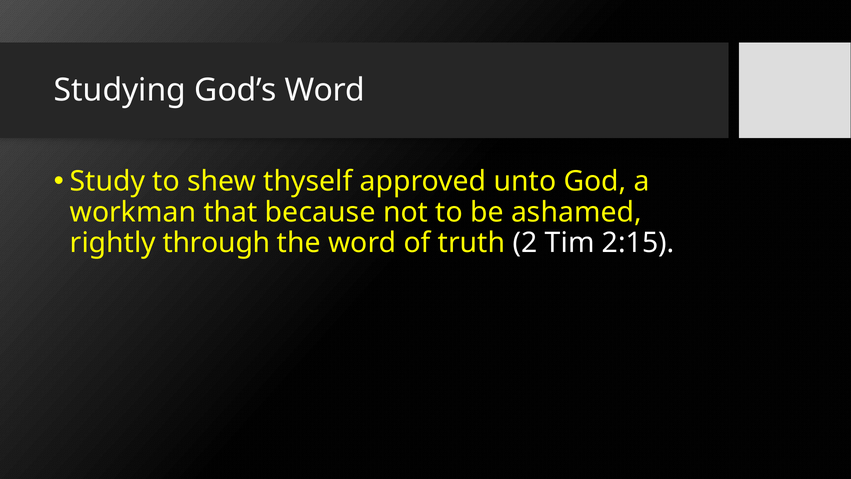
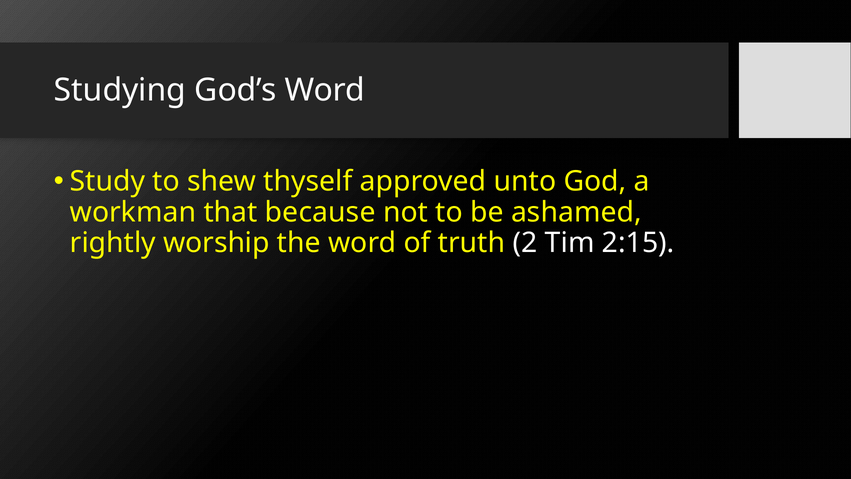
through: through -> worship
